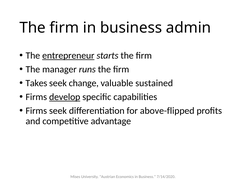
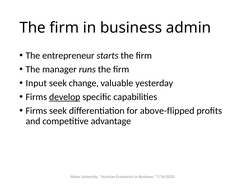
entrepreneur underline: present -> none
Takes: Takes -> Input
sustained: sustained -> yesterday
